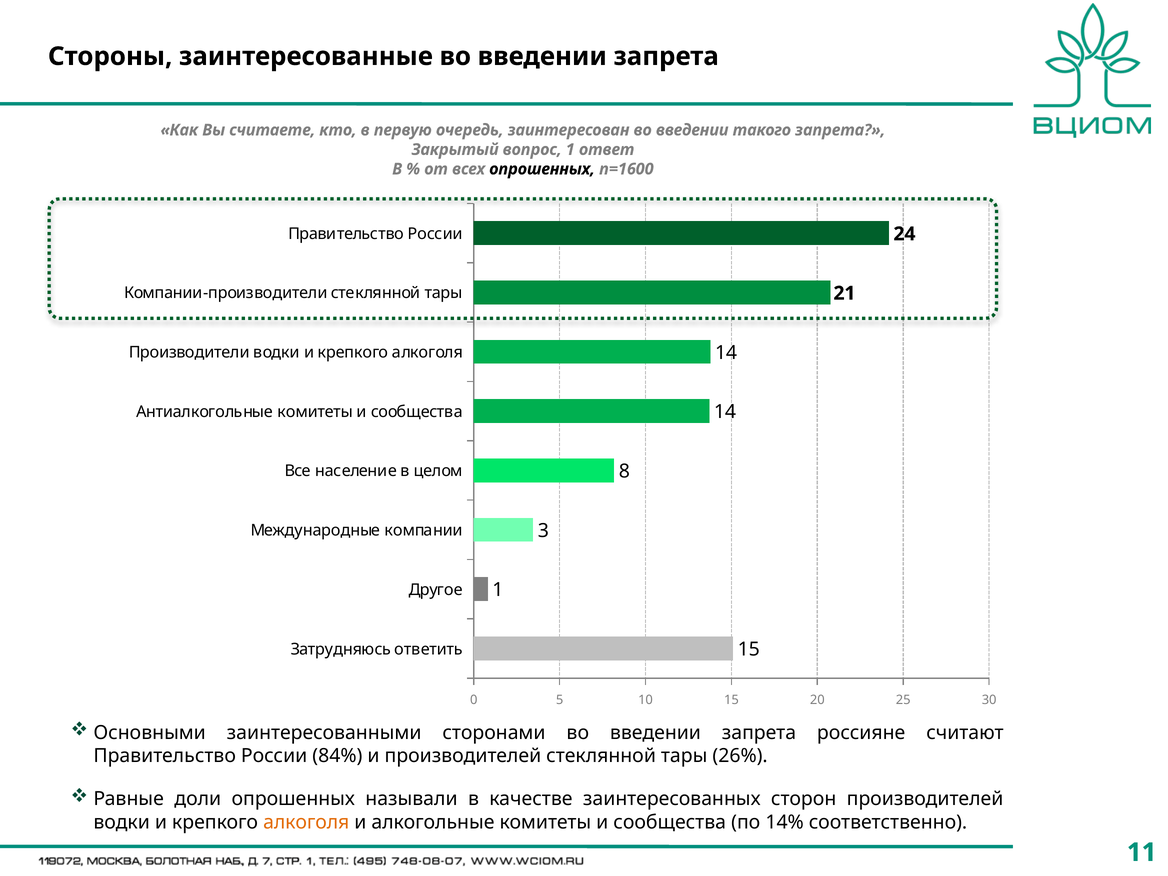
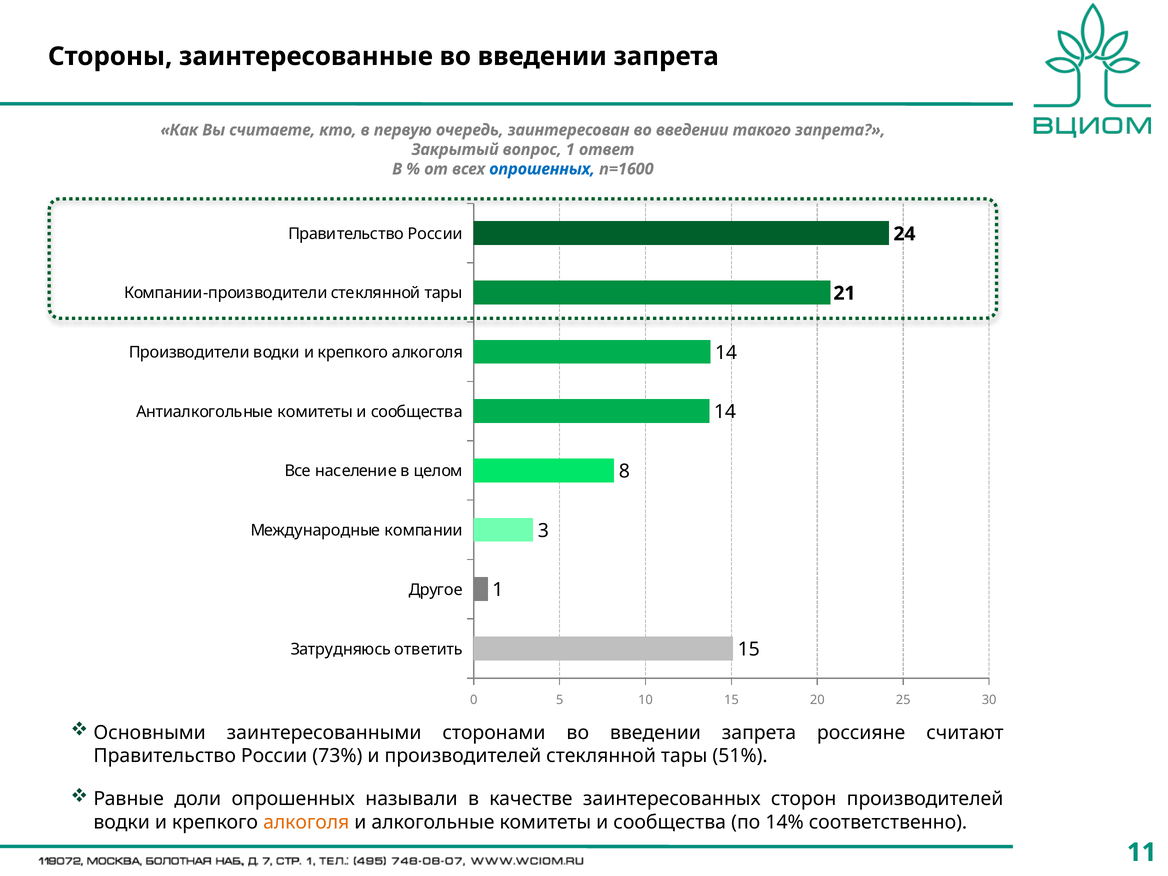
опрошенных at (542, 169) colour: black -> blue
84%: 84% -> 73%
26%: 26% -> 51%
